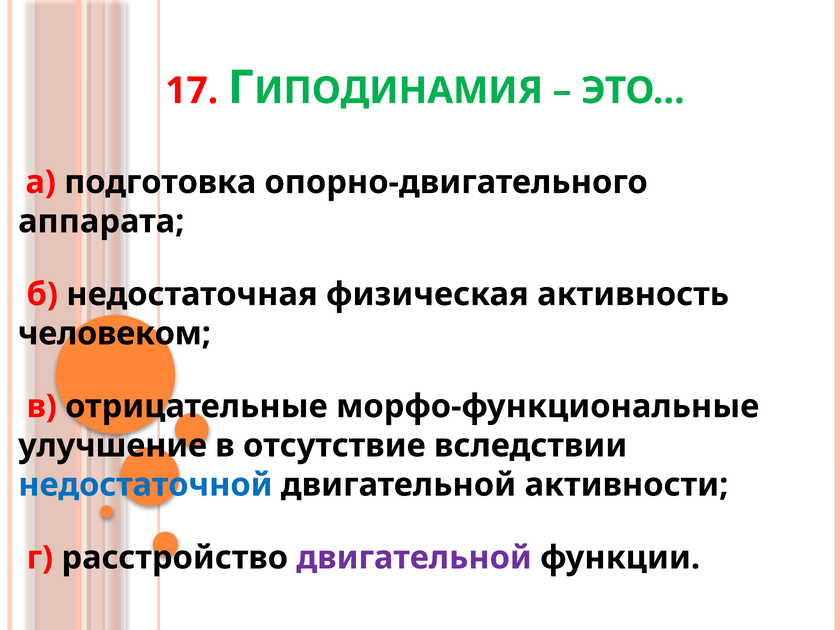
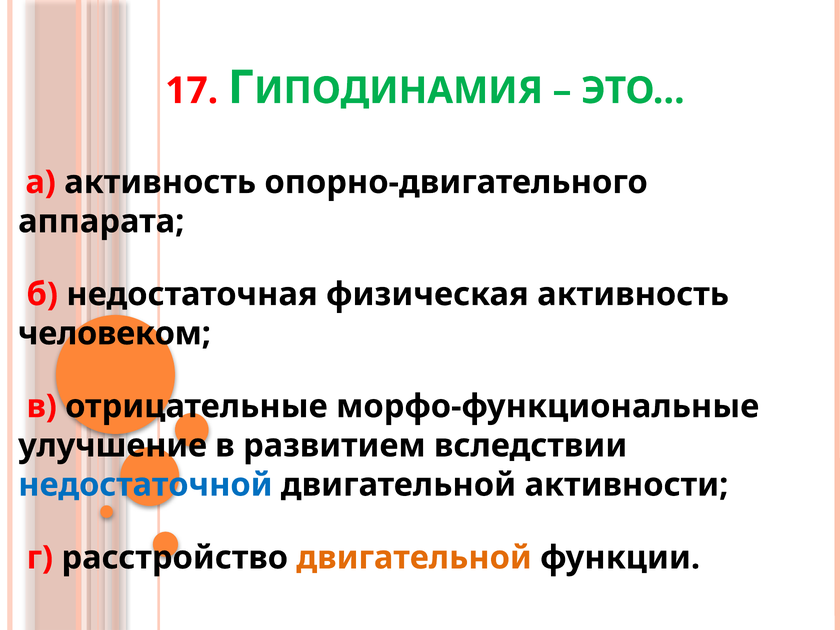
а подготовка: подготовка -> активность
отсутствие: отсутствие -> развитием
двигательной at (414, 558) colour: purple -> orange
